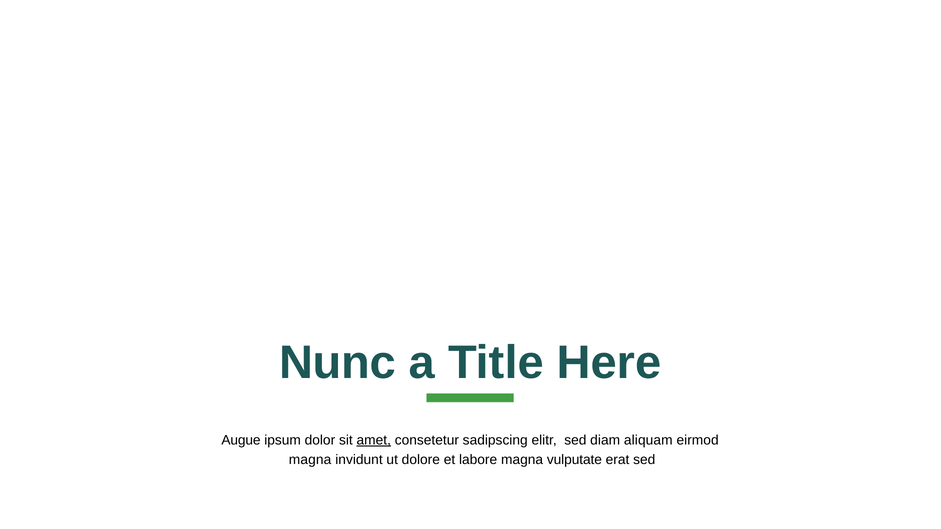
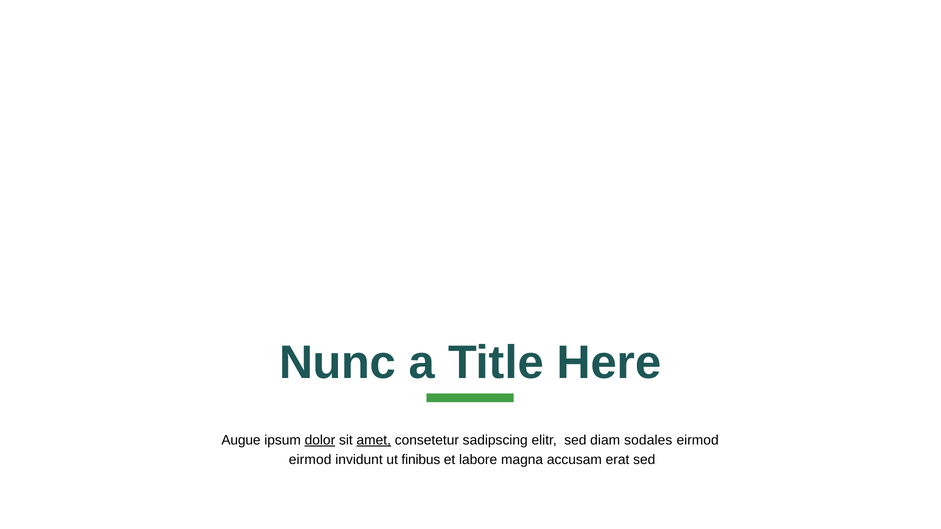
dolor underline: none -> present
aliquam: aliquam -> sodales
magna at (310, 460): magna -> eirmod
dolore: dolore -> finibus
vulputate: vulputate -> accusam
